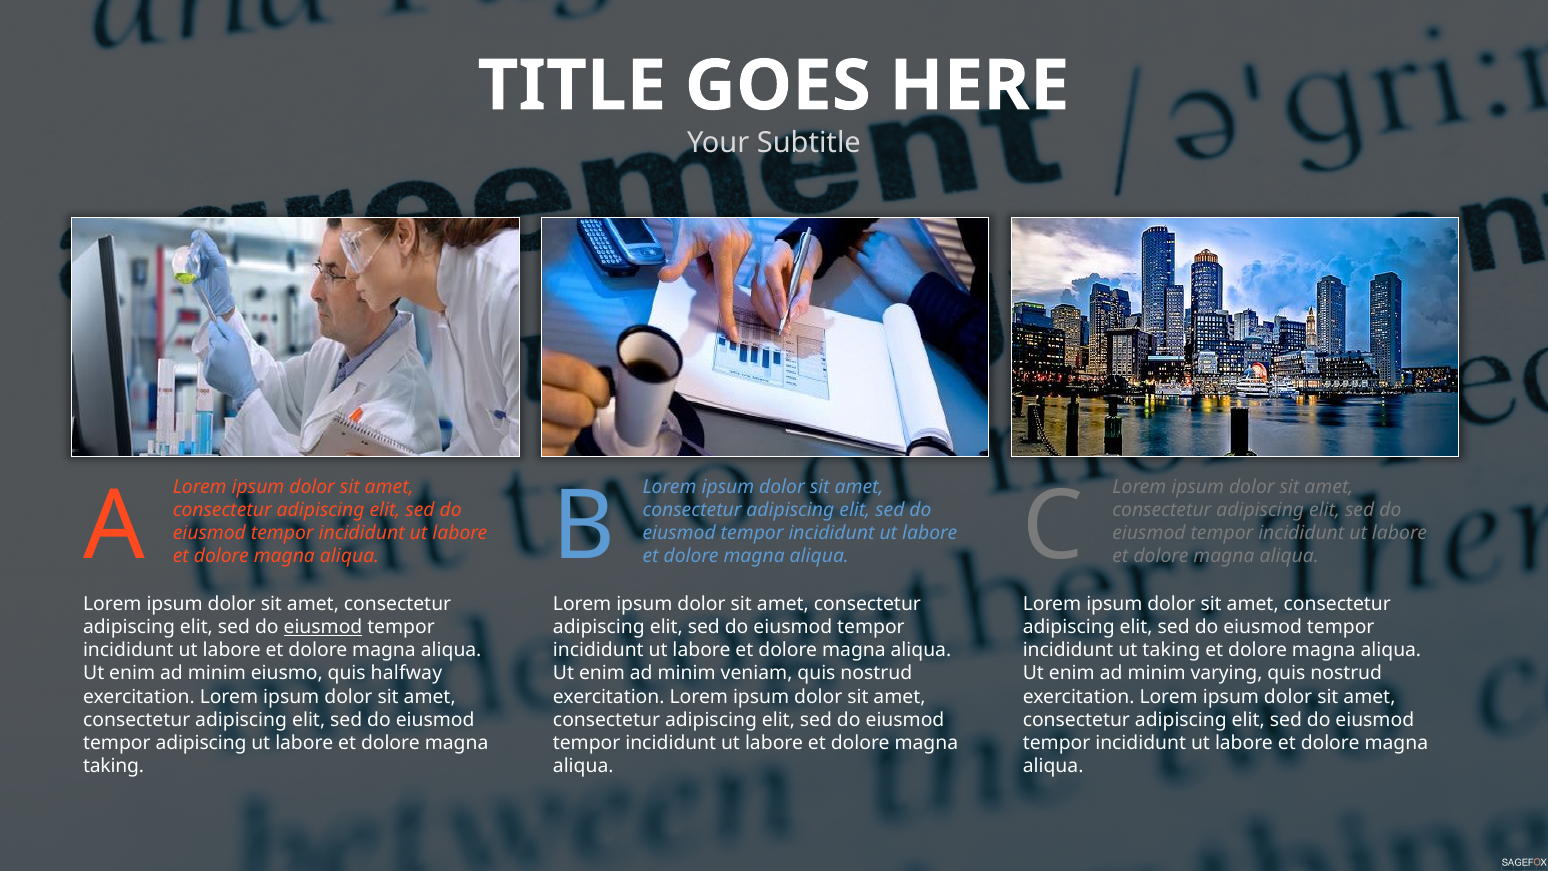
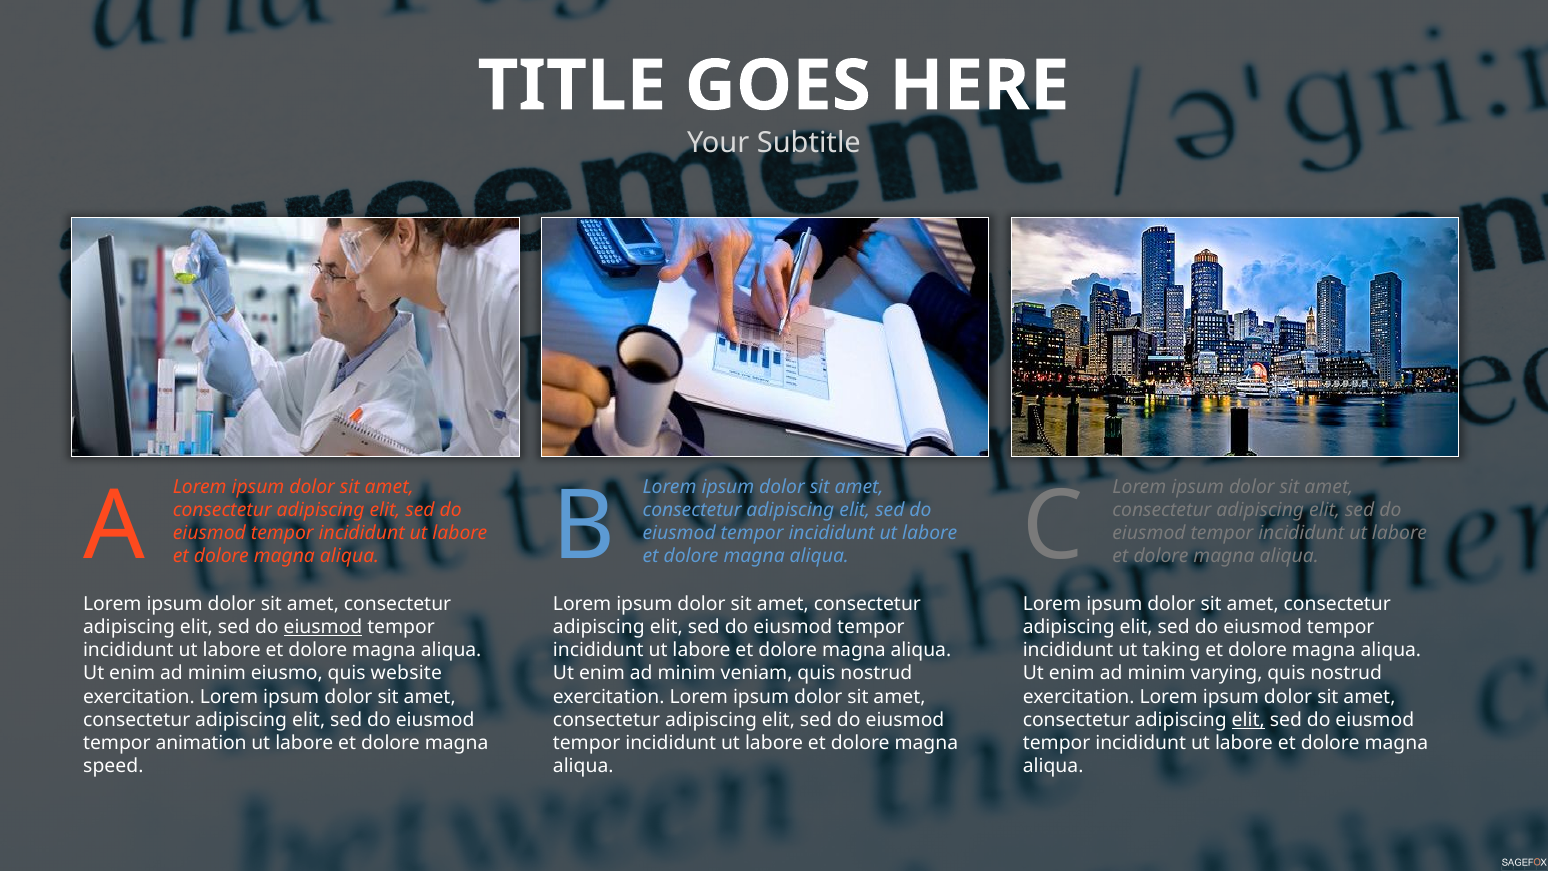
halfway: halfway -> website
elit at (1248, 720) underline: none -> present
tempor adipiscing: adipiscing -> animation
taking at (114, 766): taking -> speed
